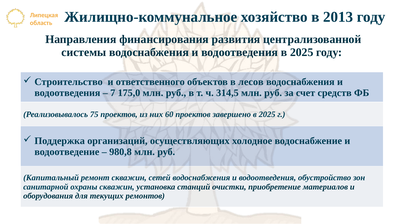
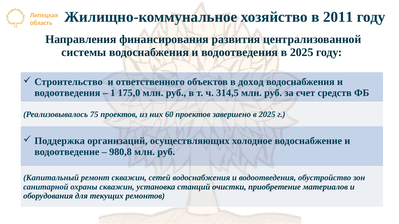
2013: 2013 -> 2011
лесов: лесов -> доход
7: 7 -> 1
